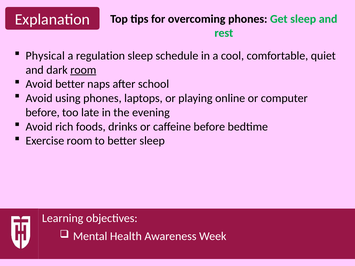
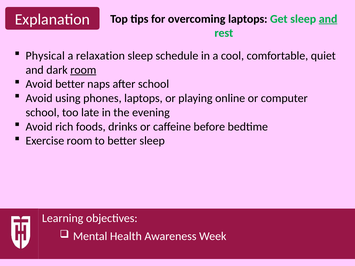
overcoming phones: phones -> laptops
and at (328, 19) underline: none -> present
regulation: regulation -> relaxation
before at (43, 113): before -> school
